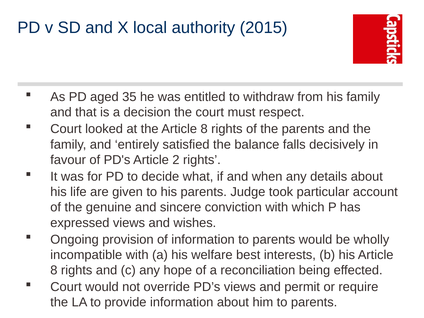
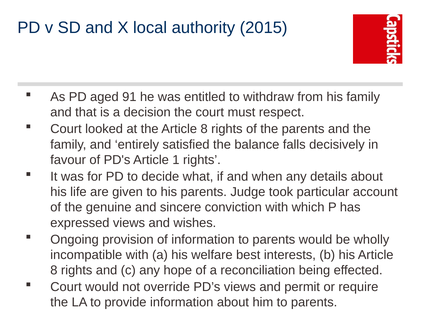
35: 35 -> 91
2: 2 -> 1
